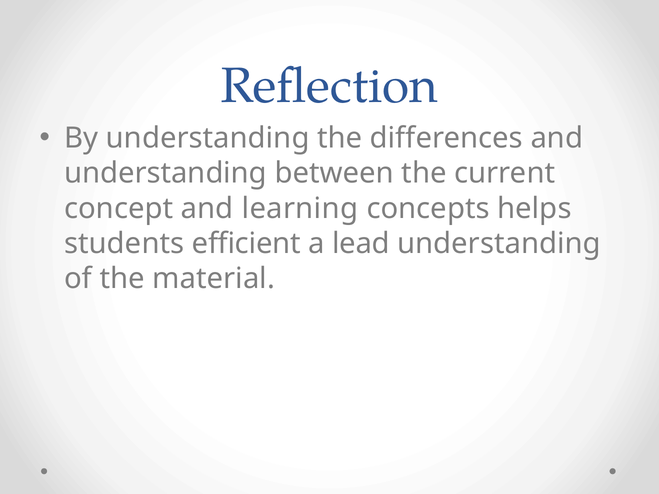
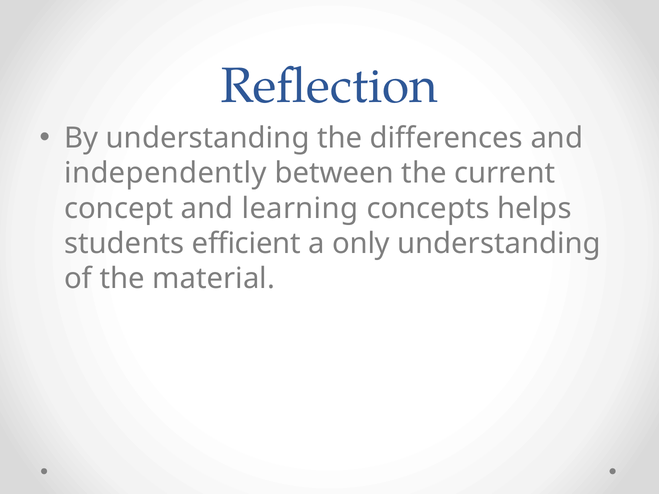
understanding at (166, 173): understanding -> independently
lead: lead -> only
